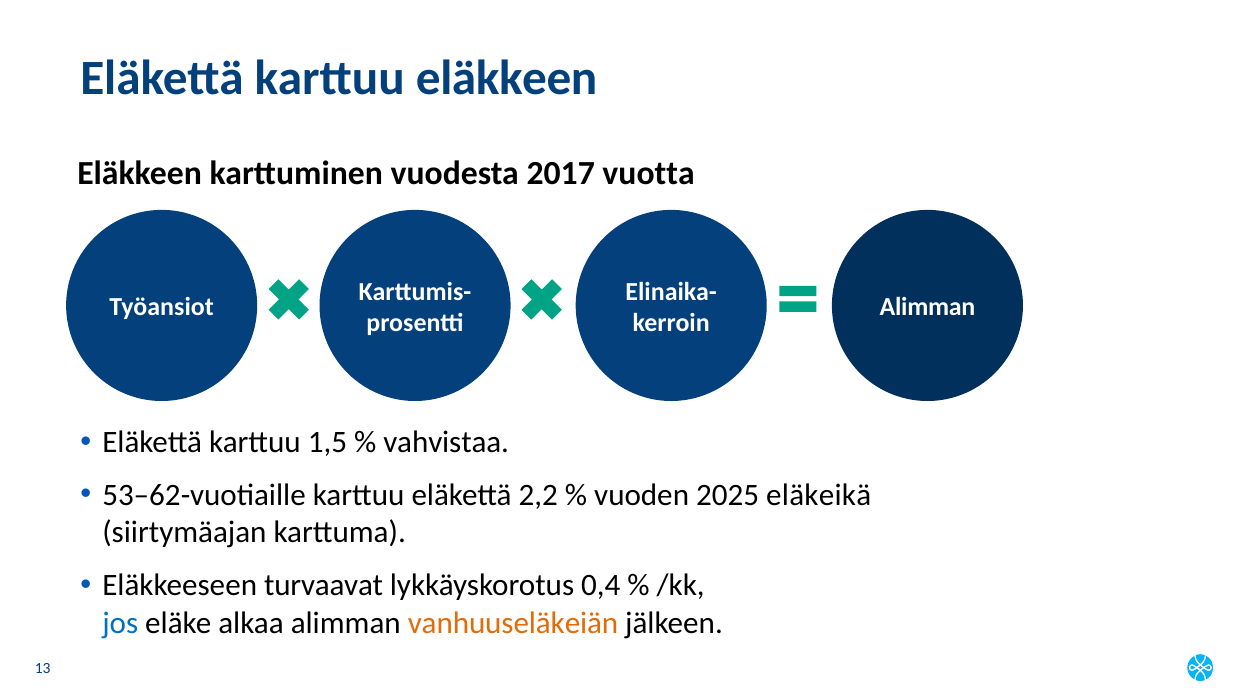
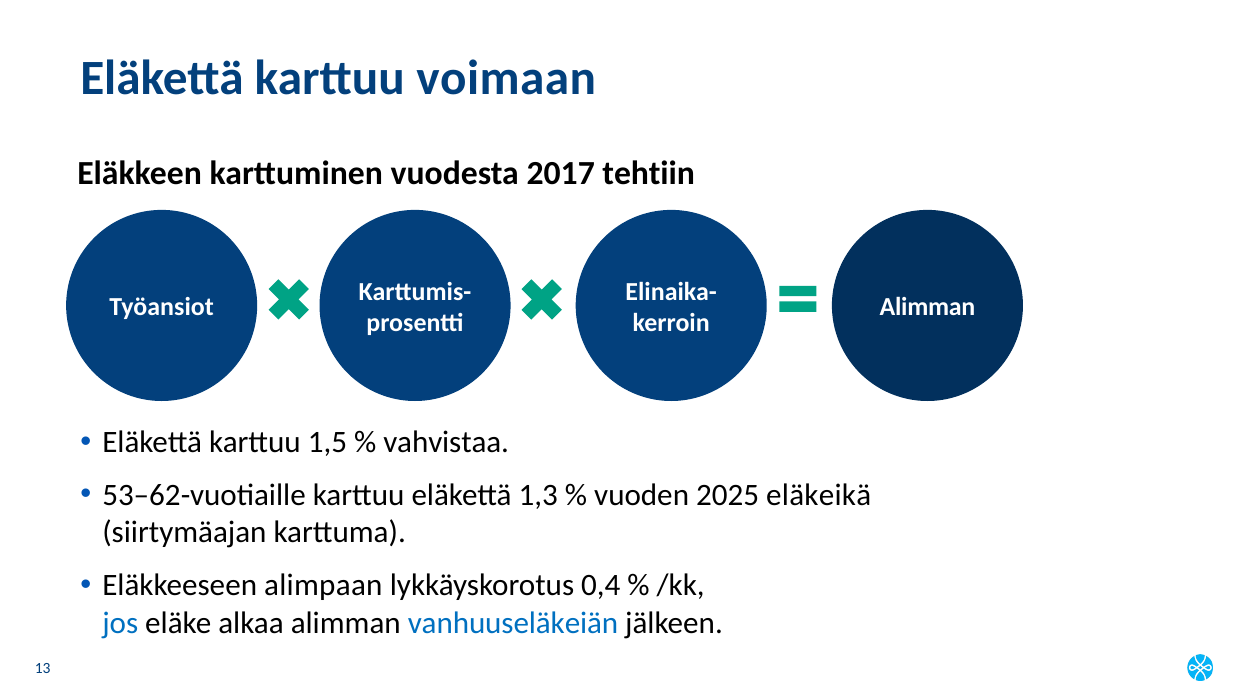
karttuu eläkkeen: eläkkeen -> voimaan
vuotta: vuotta -> tehtiin
2,2: 2,2 -> 1,3
turvaavat: turvaavat -> alimpaan
vanhuuseläkeiän colour: orange -> blue
